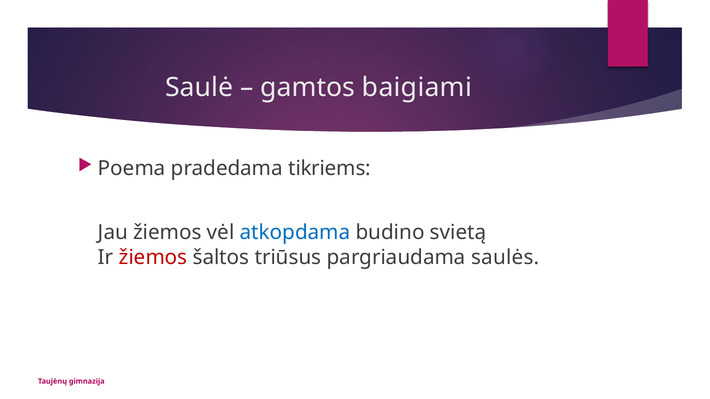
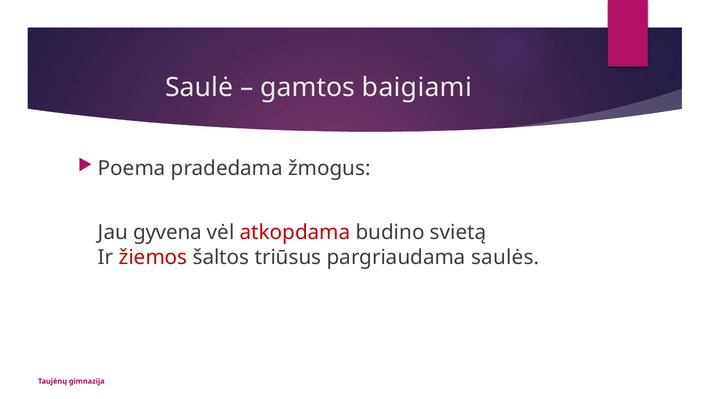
tikriems: tikriems -> žmogus
Jau žiemos: žiemos -> gyvena
atkopdama colour: blue -> red
